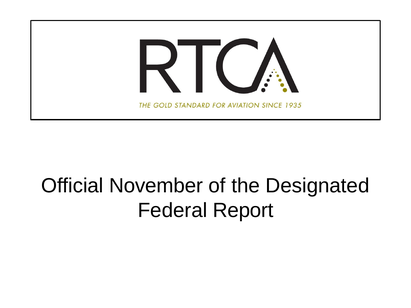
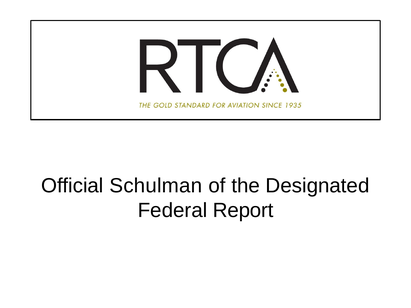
November: November -> Schulman
